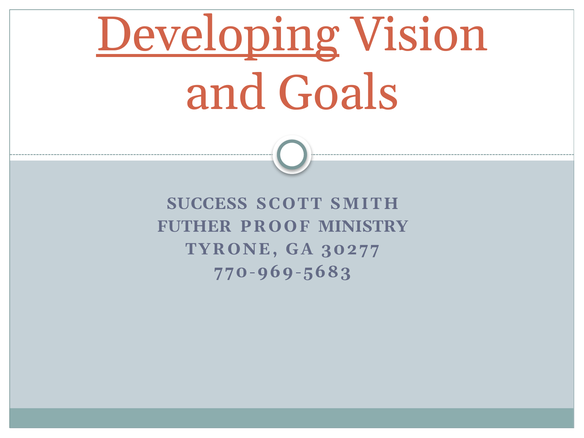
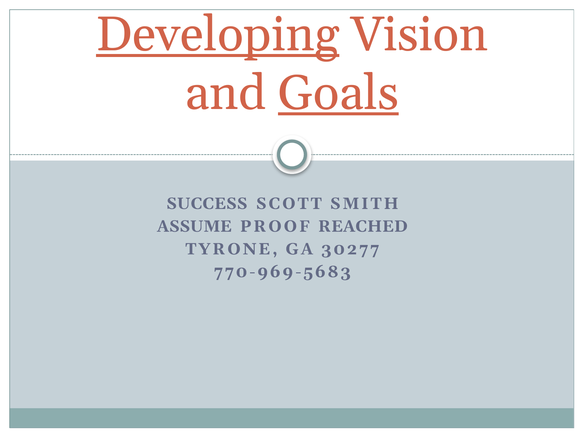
Goals underline: none -> present
FUTHER: FUTHER -> ASSUME
MINISTRY: MINISTRY -> REACHED
